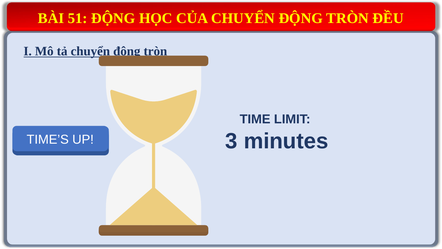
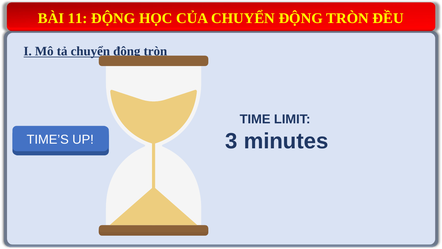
51: 51 -> 11
